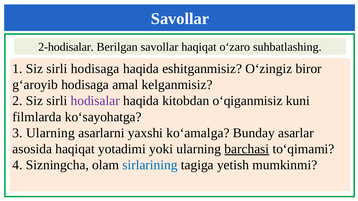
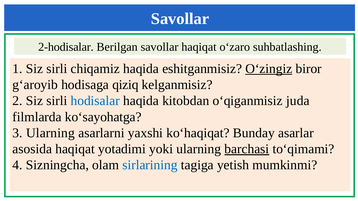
sirli hodisaga: hodisaga -> chiqamiz
O‘zingiz underline: none -> present
amal: amal -> qiziq
hodisalar colour: purple -> blue
kuni: kuni -> juda
ko‘amalga: ko‘amalga -> ko‘haqiqat
